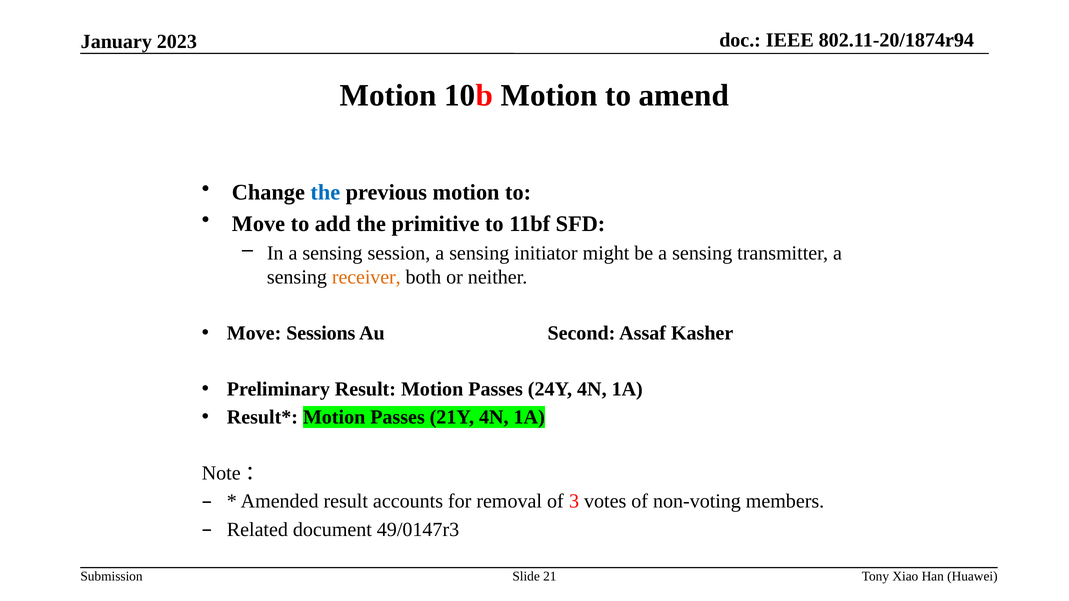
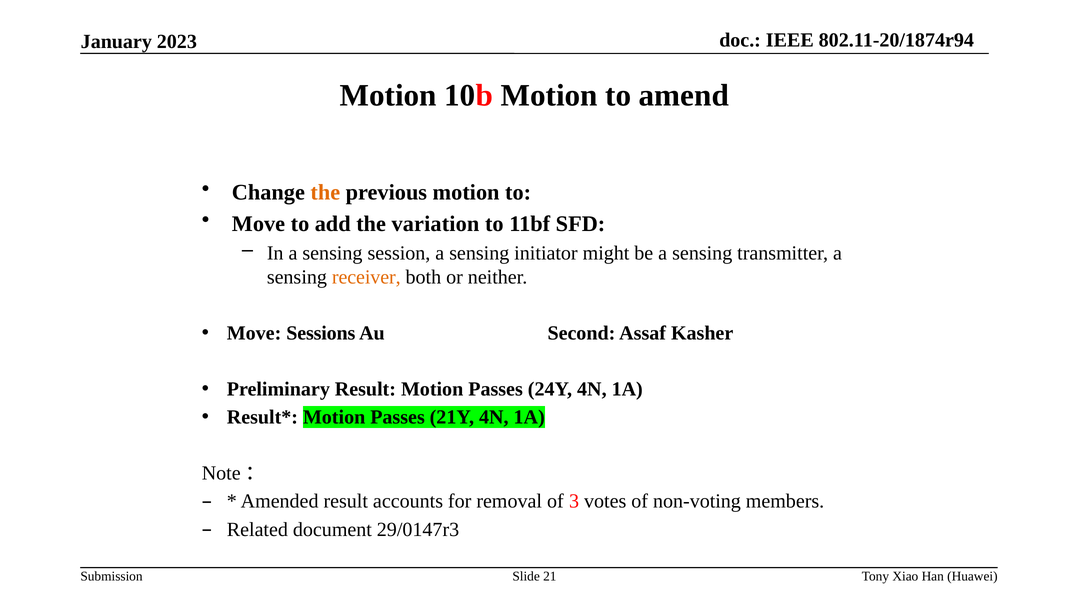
the at (325, 193) colour: blue -> orange
primitive: primitive -> variation
49/0147r3: 49/0147r3 -> 29/0147r3
